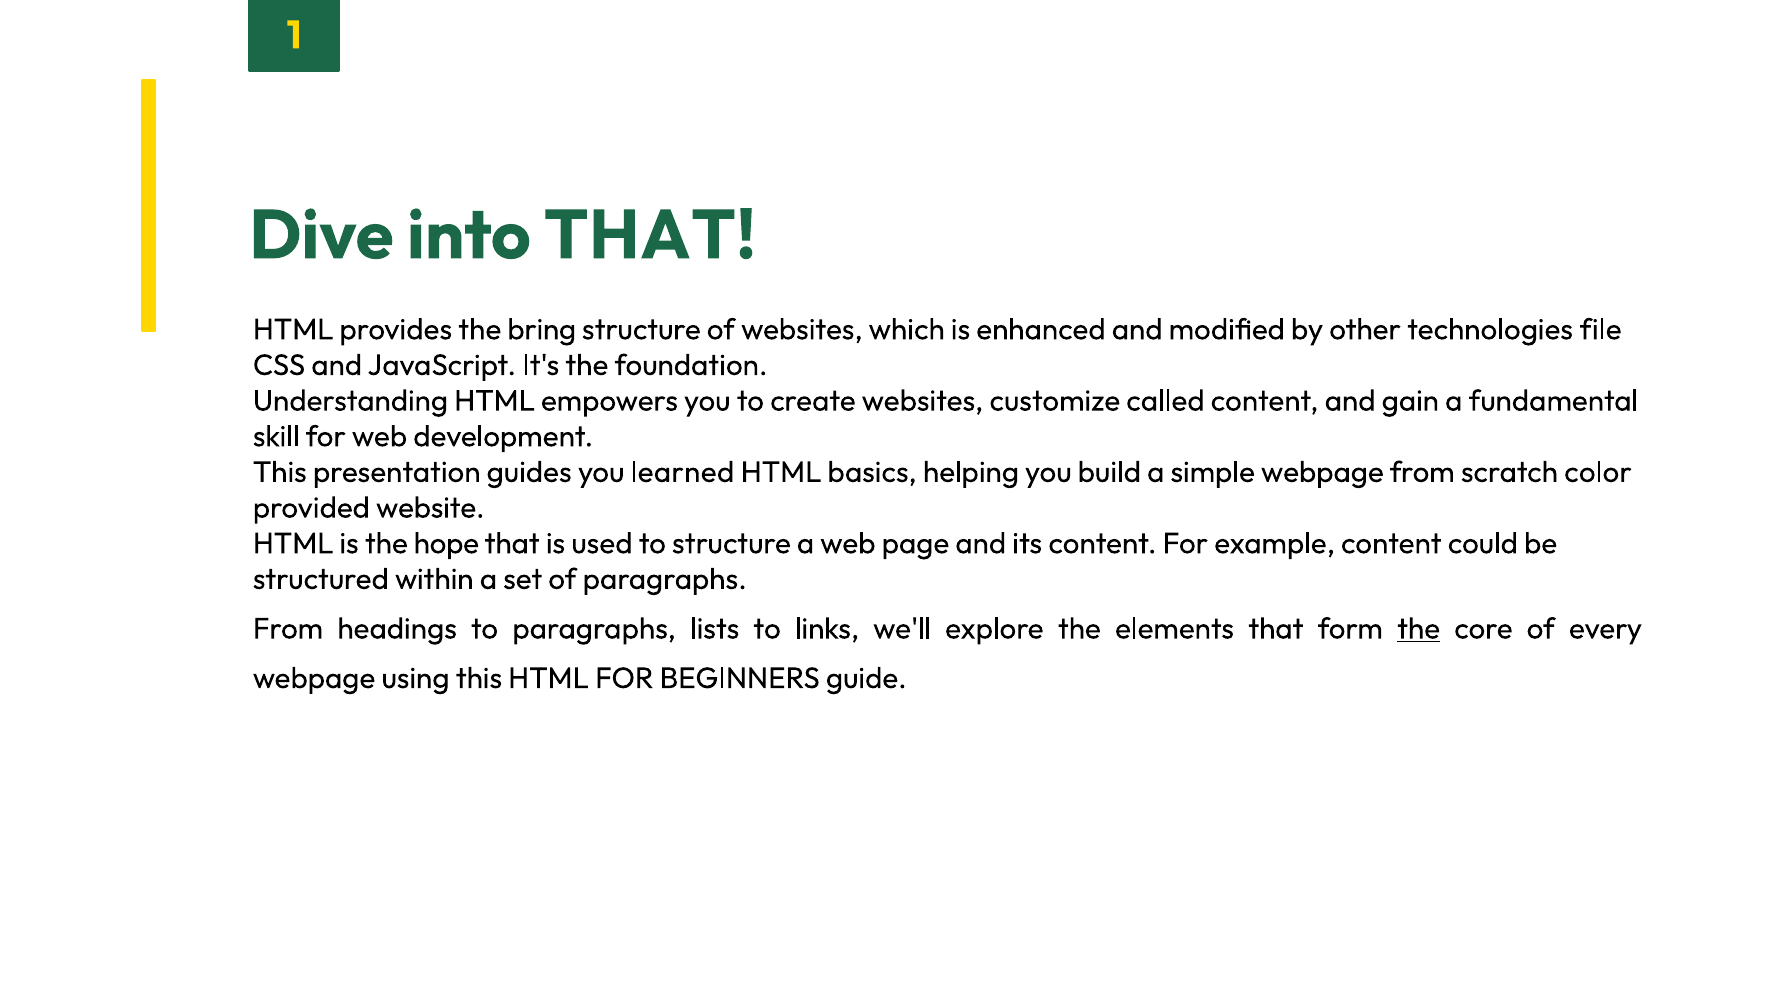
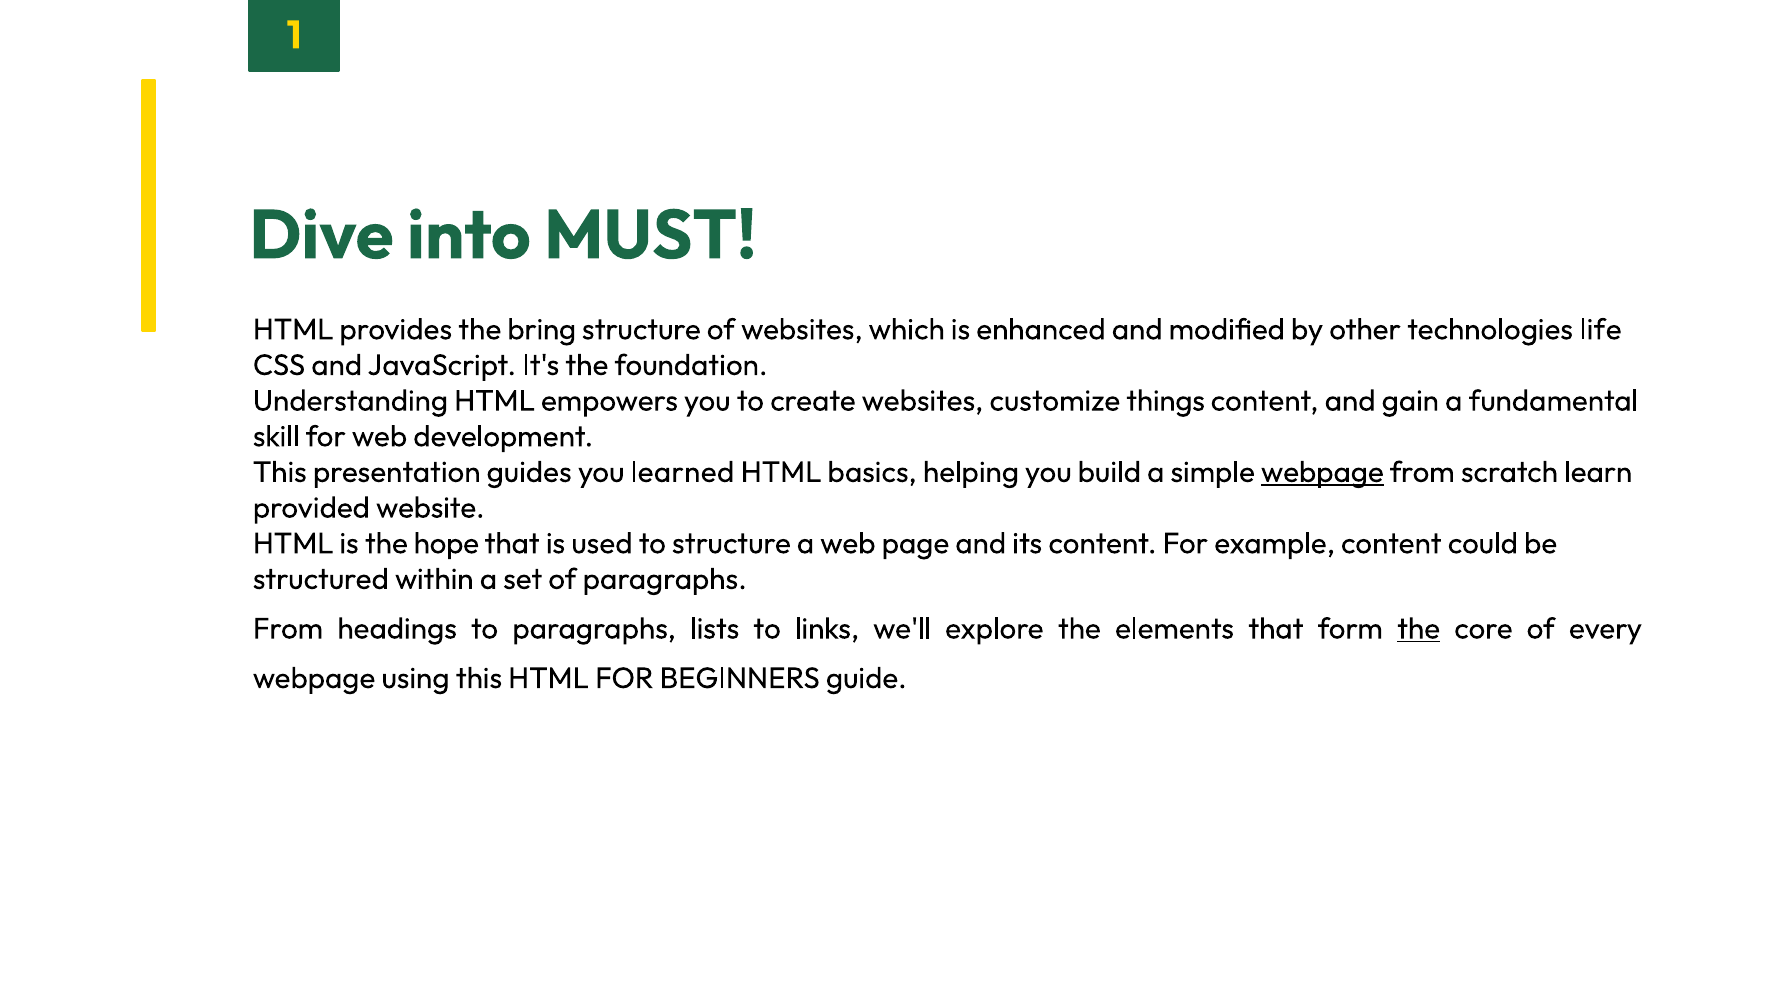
into THAT: THAT -> MUST
file: file -> life
called: called -> things
webpage at (1322, 472) underline: none -> present
color: color -> learn
